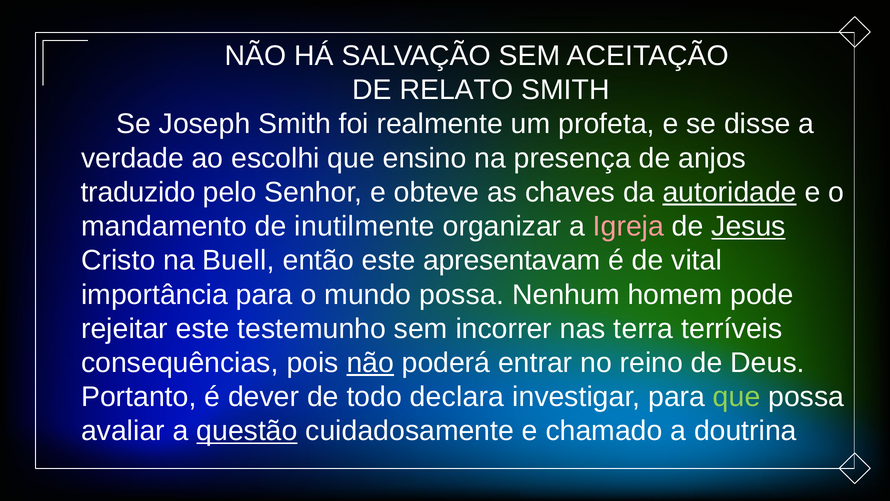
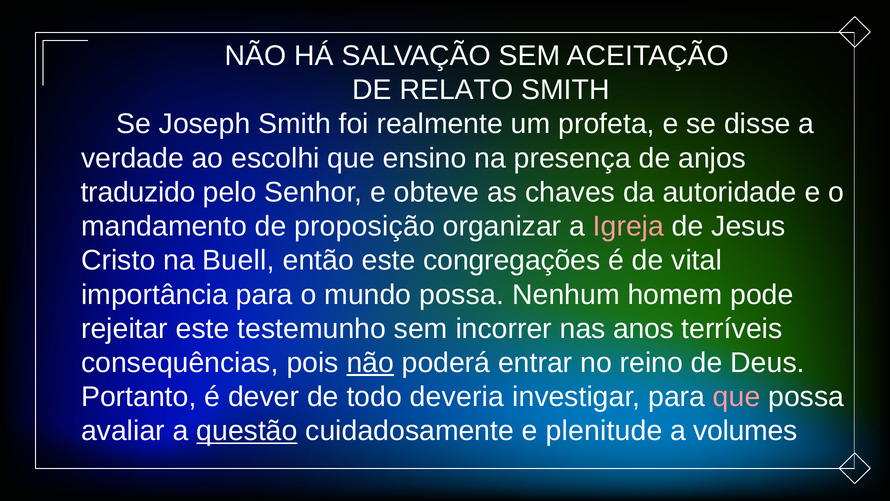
autoridade underline: present -> none
inutilmente: inutilmente -> proposição
Jesus underline: present -> none
apresentavam: apresentavam -> congregações
terra: terra -> anos
declara: declara -> deveria
que at (737, 397) colour: light green -> pink
chamado: chamado -> plenitude
doutrina: doutrina -> volumes
